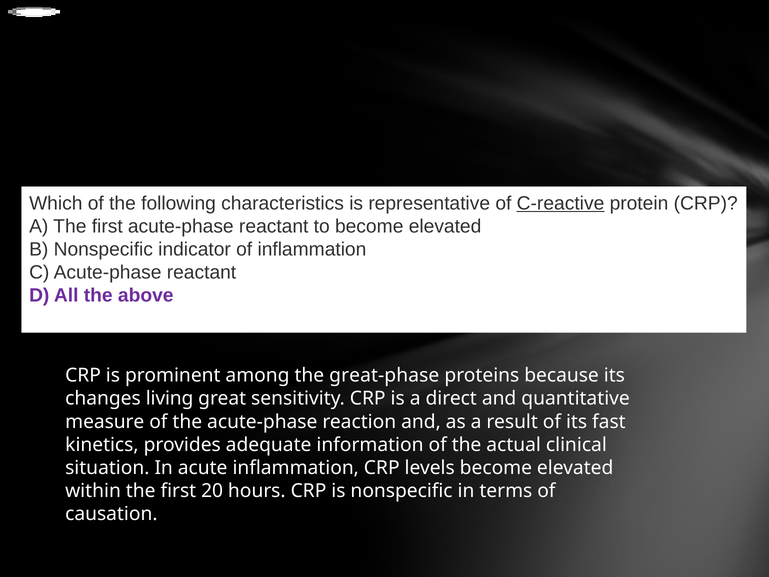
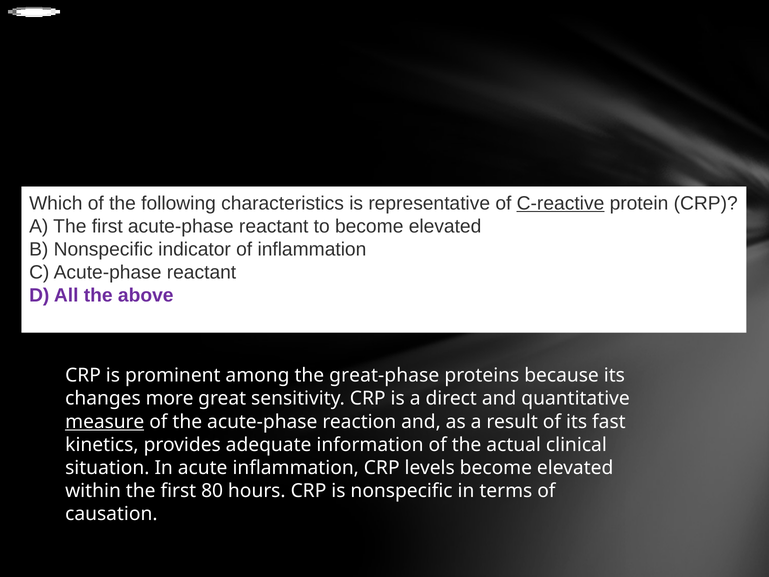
living: living -> more
measure underline: none -> present
20: 20 -> 80
